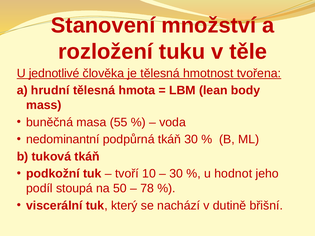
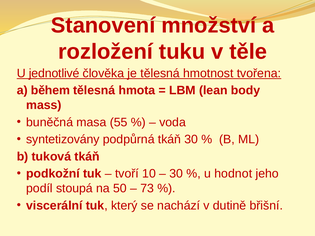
hrudní: hrudní -> během
nedominantní: nedominantní -> syntetizovány
78: 78 -> 73
